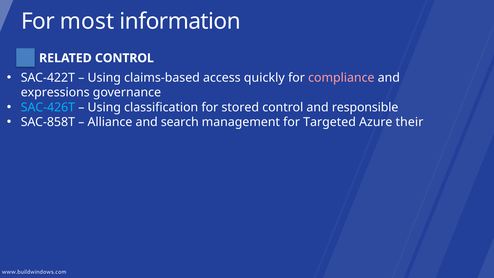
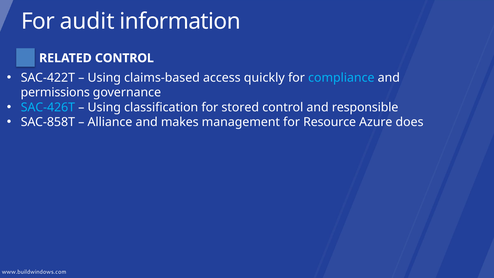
most: most -> audit
compliance colour: pink -> light blue
expressions: expressions -> permissions
search: search -> makes
Targeted: Targeted -> Resource
their: their -> does
